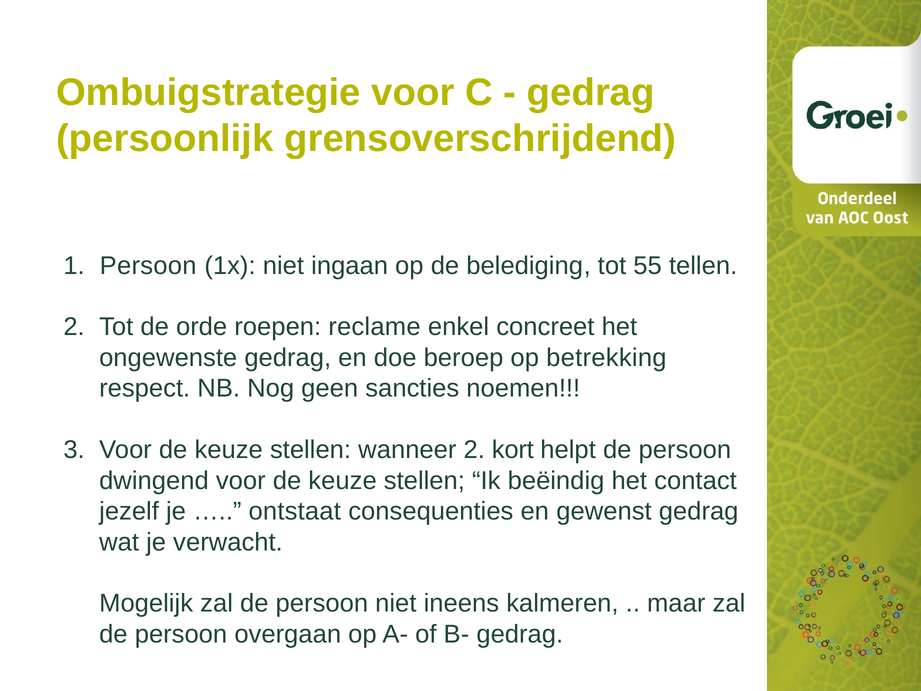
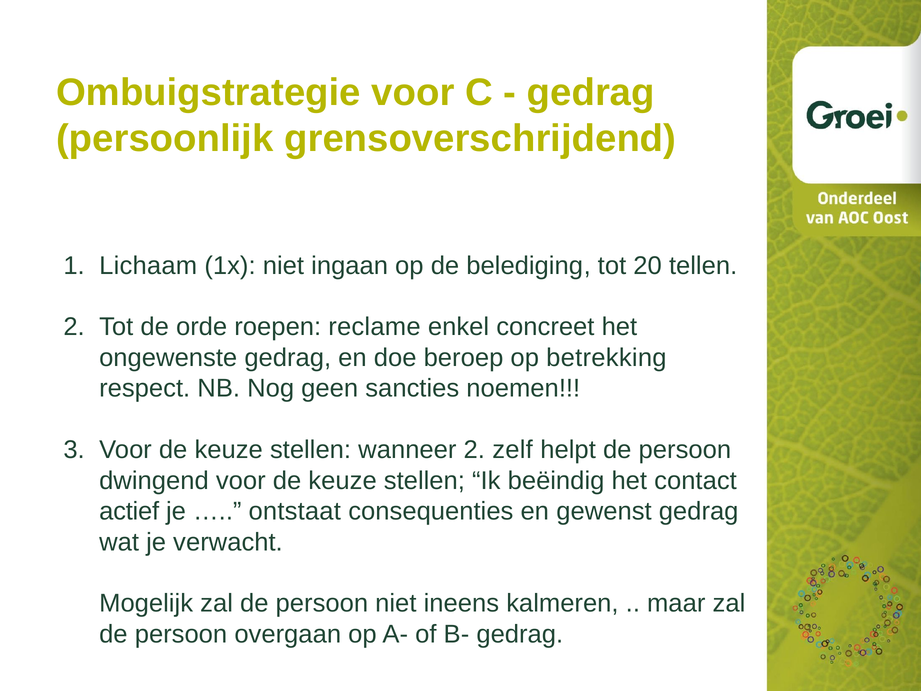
Persoon at (148, 266): Persoon -> Lichaam
55: 55 -> 20
kort: kort -> zelf
jezelf: jezelf -> actief
